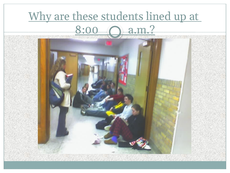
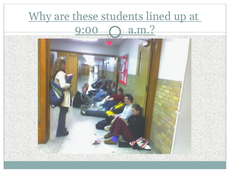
8:00: 8:00 -> 9:00
